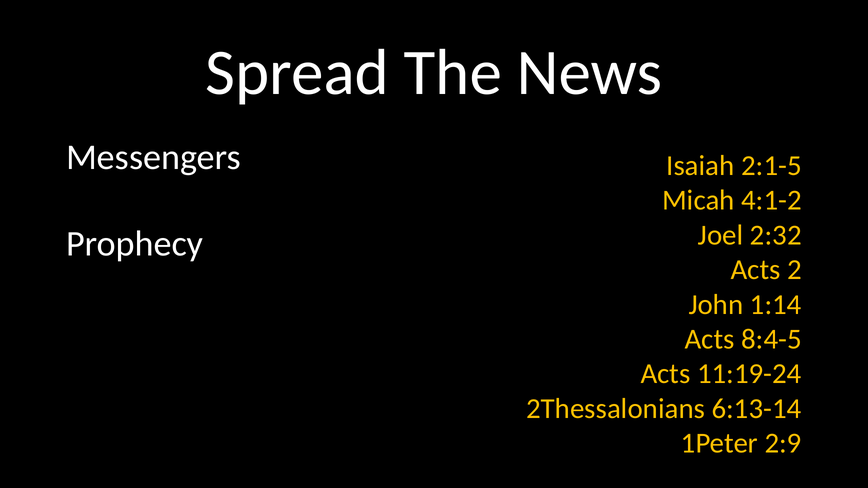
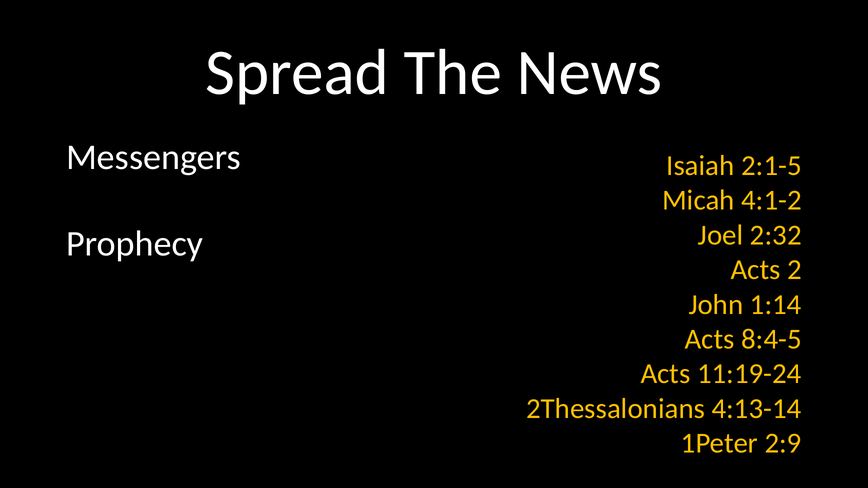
6:13-14: 6:13-14 -> 4:13-14
